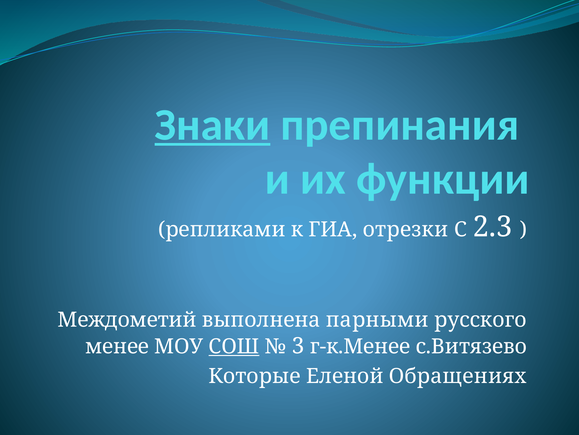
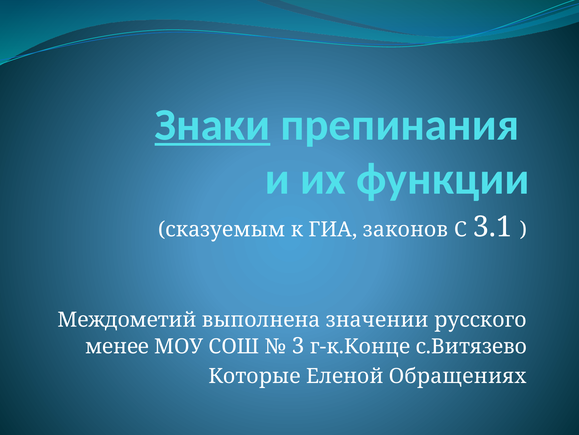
репликами: репликами -> сказуемым
отрезки: отрезки -> законов
2.3: 2.3 -> 3.1
парными: парными -> значении
СОШ underline: present -> none
г-к.Менее: г-к.Менее -> г-к.Конце
